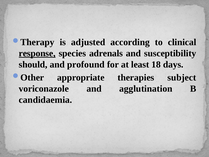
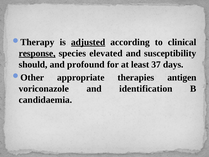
adjusted underline: none -> present
adrenals: adrenals -> elevated
18: 18 -> 37
subject: subject -> antigen
agglutination: agglutination -> identification
